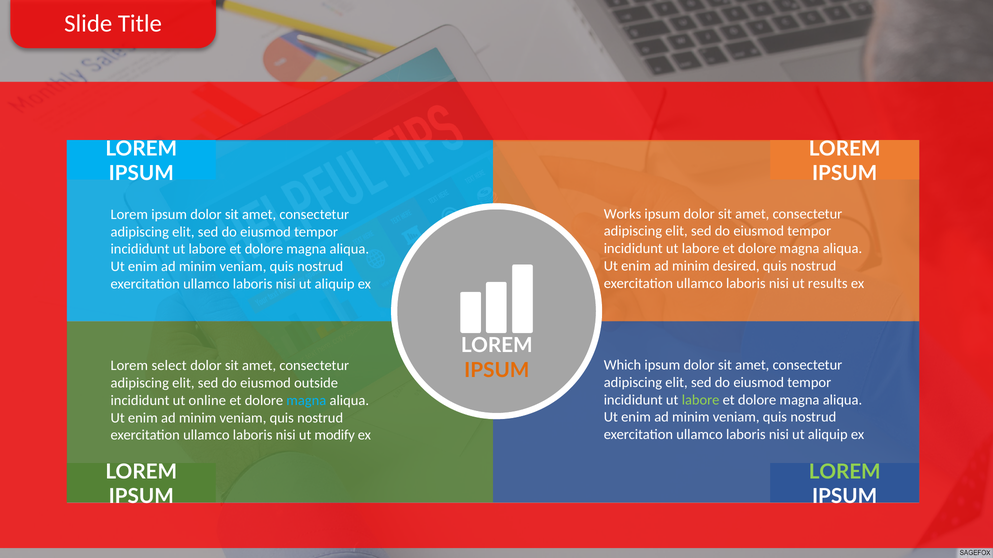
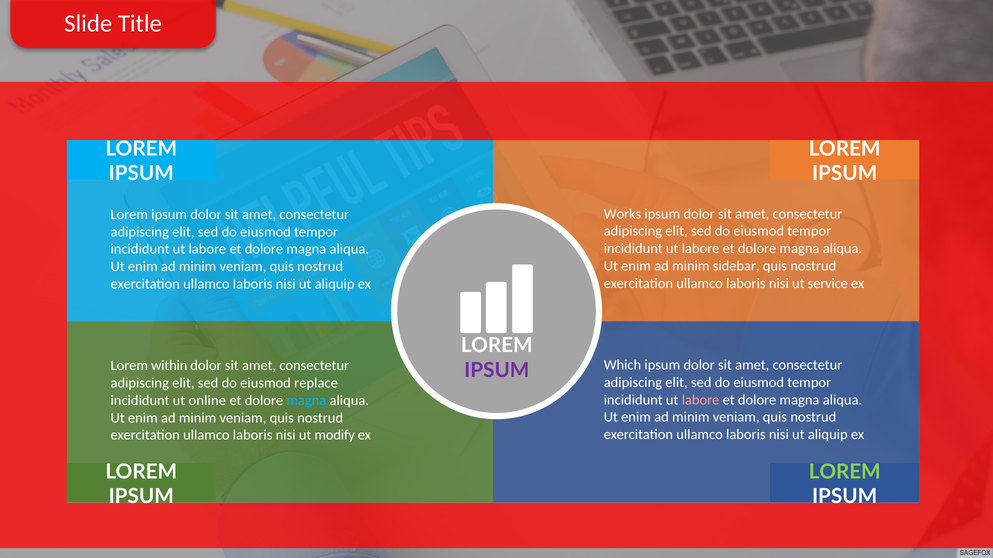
desired: desired -> sidebar
results: results -> service
select: select -> within
IPSUM at (497, 371) colour: orange -> purple
outside: outside -> replace
labore at (701, 400) colour: light green -> pink
